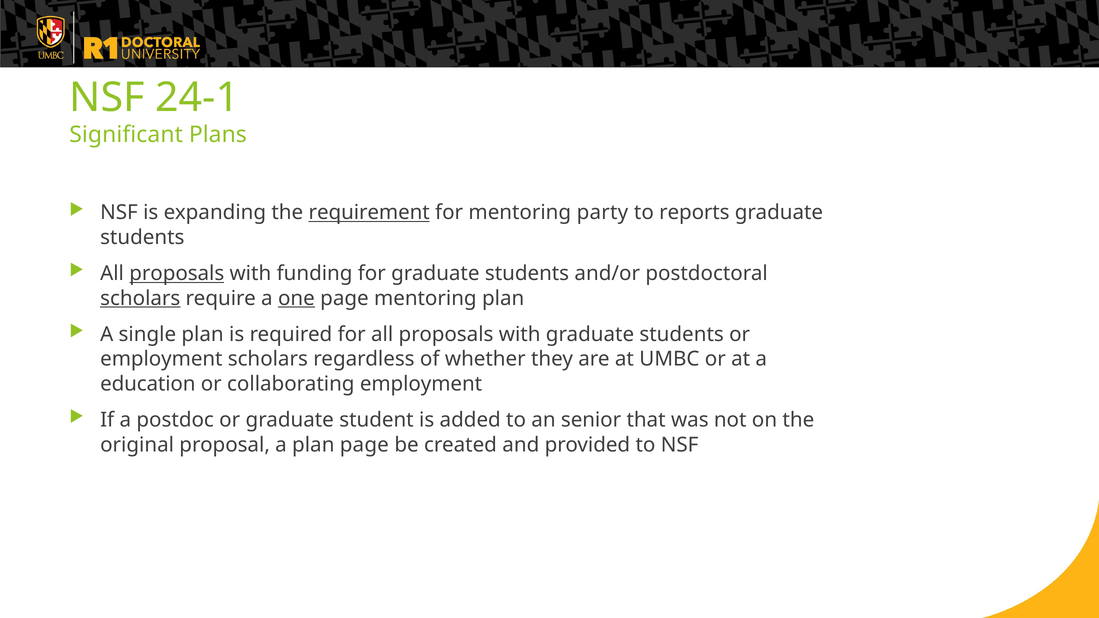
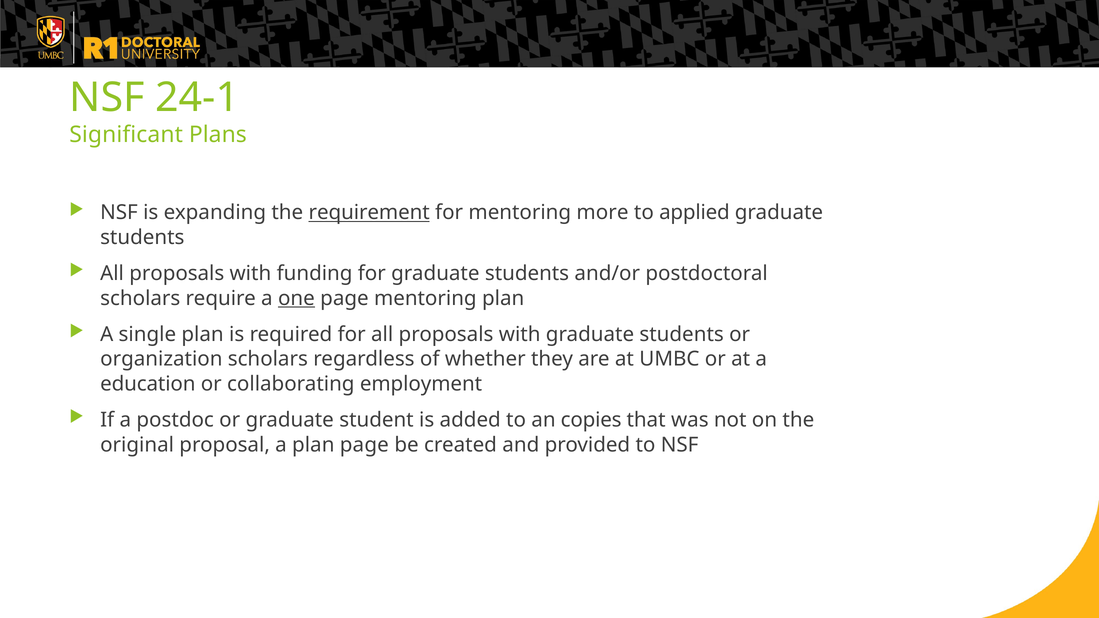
party: party -> more
reports: reports -> applied
proposals at (177, 274) underline: present -> none
scholars at (140, 298) underline: present -> none
employment at (161, 359): employment -> organization
senior: senior -> copies
